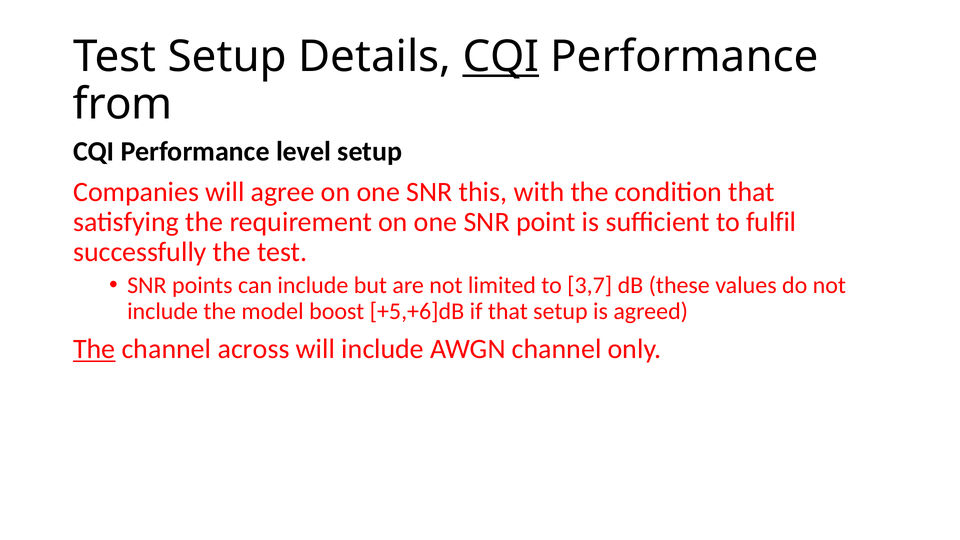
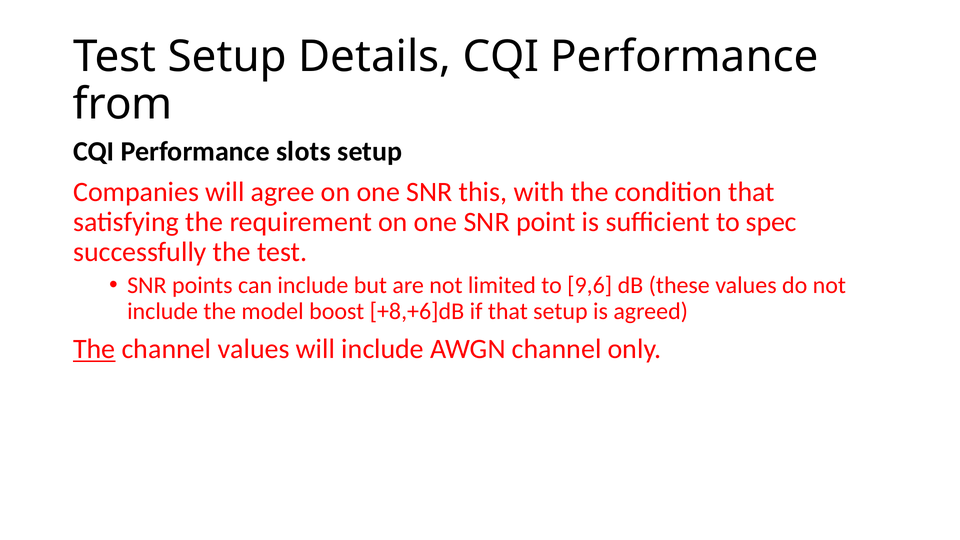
CQI at (501, 57) underline: present -> none
level: level -> slots
fulfil: fulfil -> spec
3,7: 3,7 -> 9,6
+5,+6]dB: +5,+6]dB -> +8,+6]dB
channel across: across -> values
